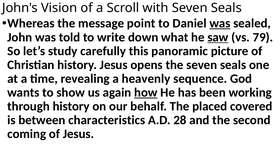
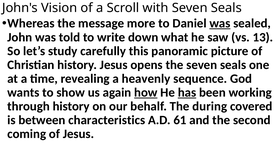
point: point -> more
saw underline: present -> none
79: 79 -> 13
has underline: none -> present
placed: placed -> during
28: 28 -> 61
